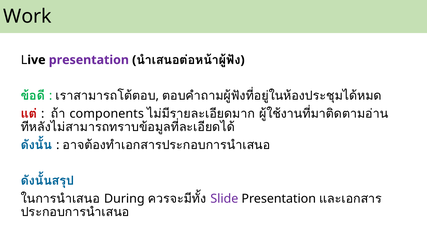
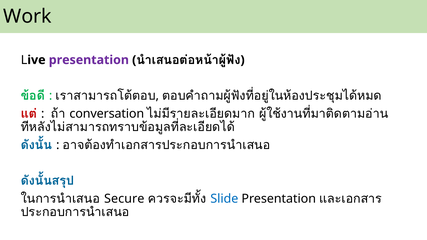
components: components -> conversation
During: During -> Secure
Slide colour: purple -> blue
